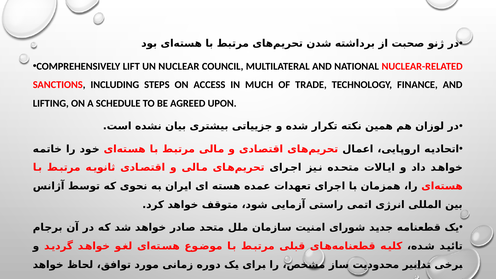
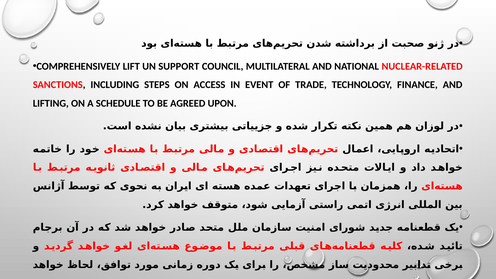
NUCLEAR: NUCLEAR -> SUPPORT
MUCH: MUCH -> EVENT
